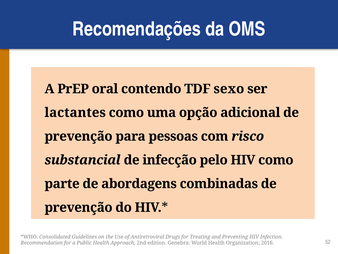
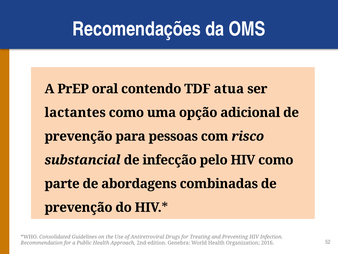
sexo: sexo -> atua
